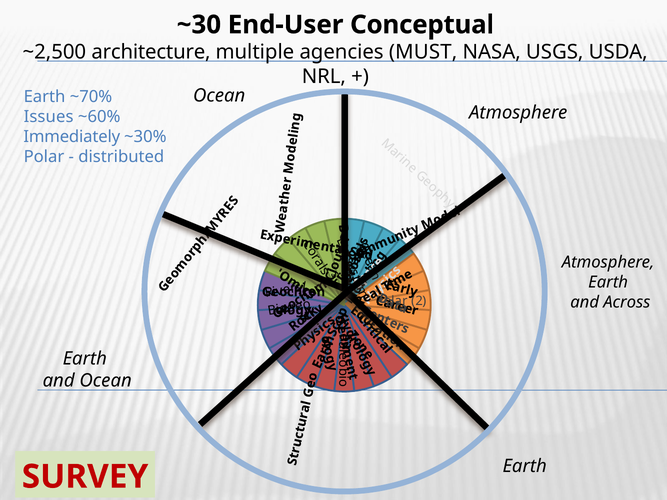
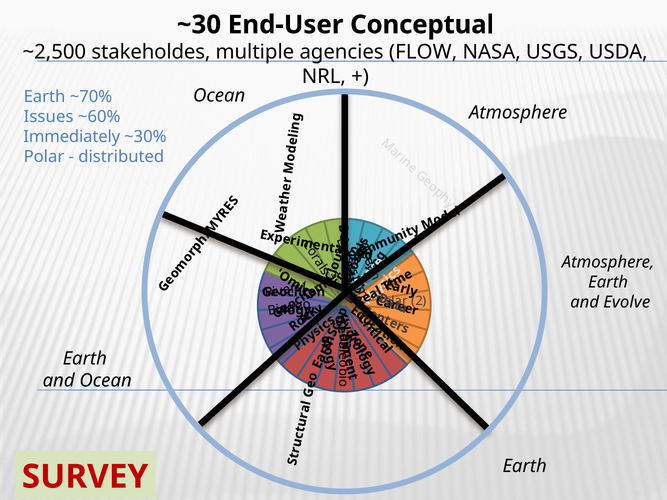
architecture: architecture -> stakeholdes
MUST: MUST -> FLOW
Across: Across -> Evolve
